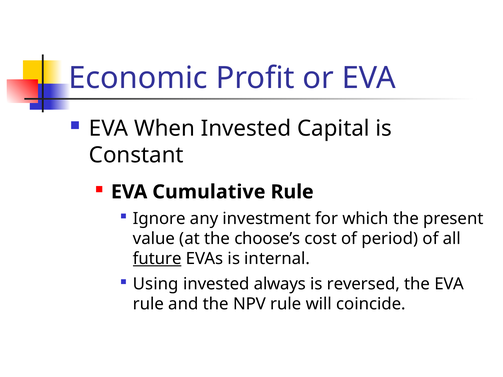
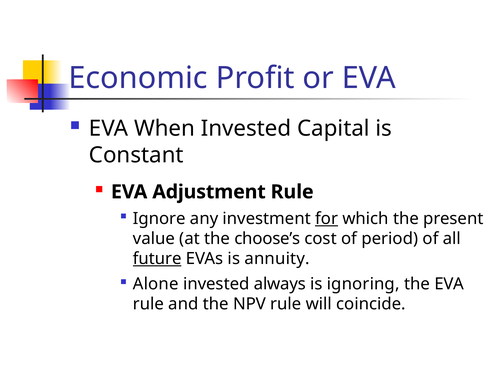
Cumulative: Cumulative -> Adjustment
for underline: none -> present
internal: internal -> annuity
Using: Using -> Alone
reversed: reversed -> ignoring
